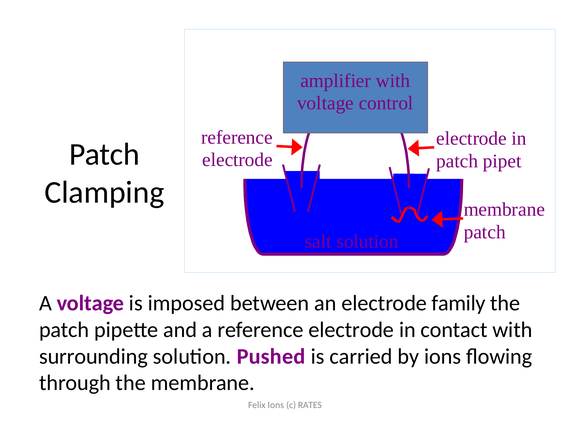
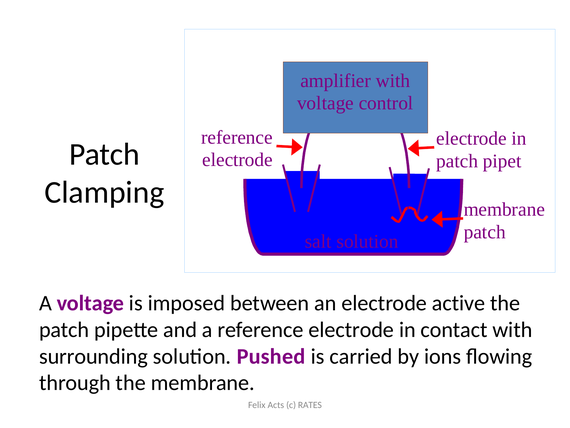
family: family -> active
Felix Ions: Ions -> Acts
